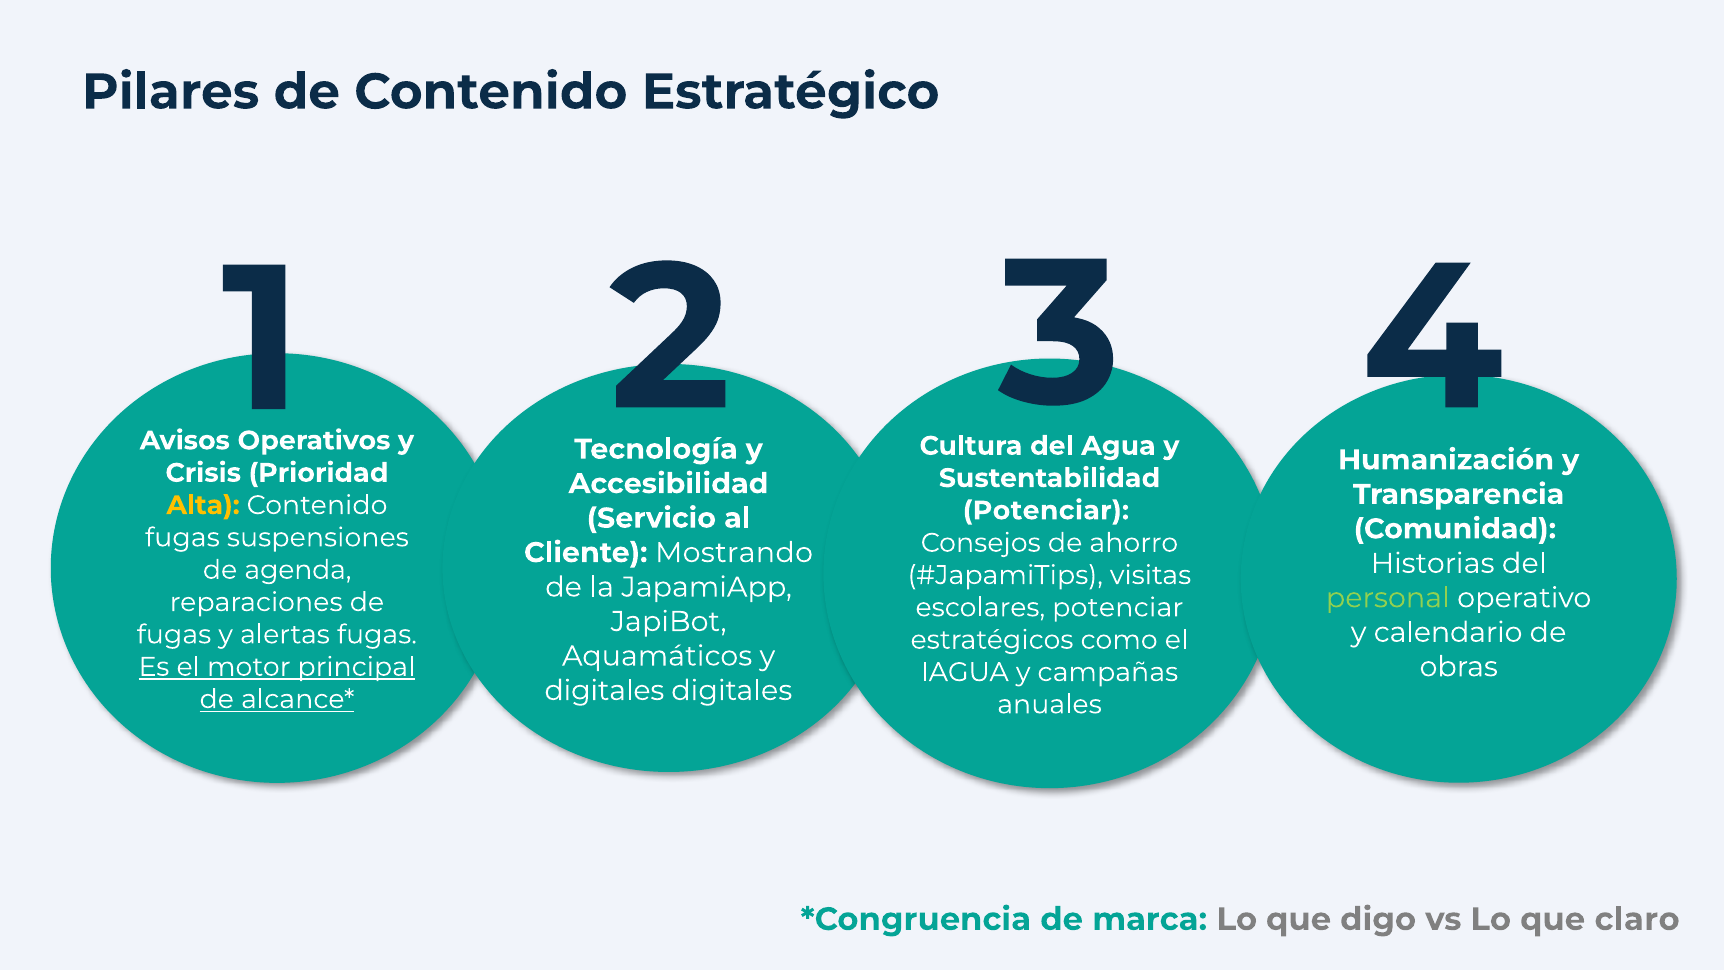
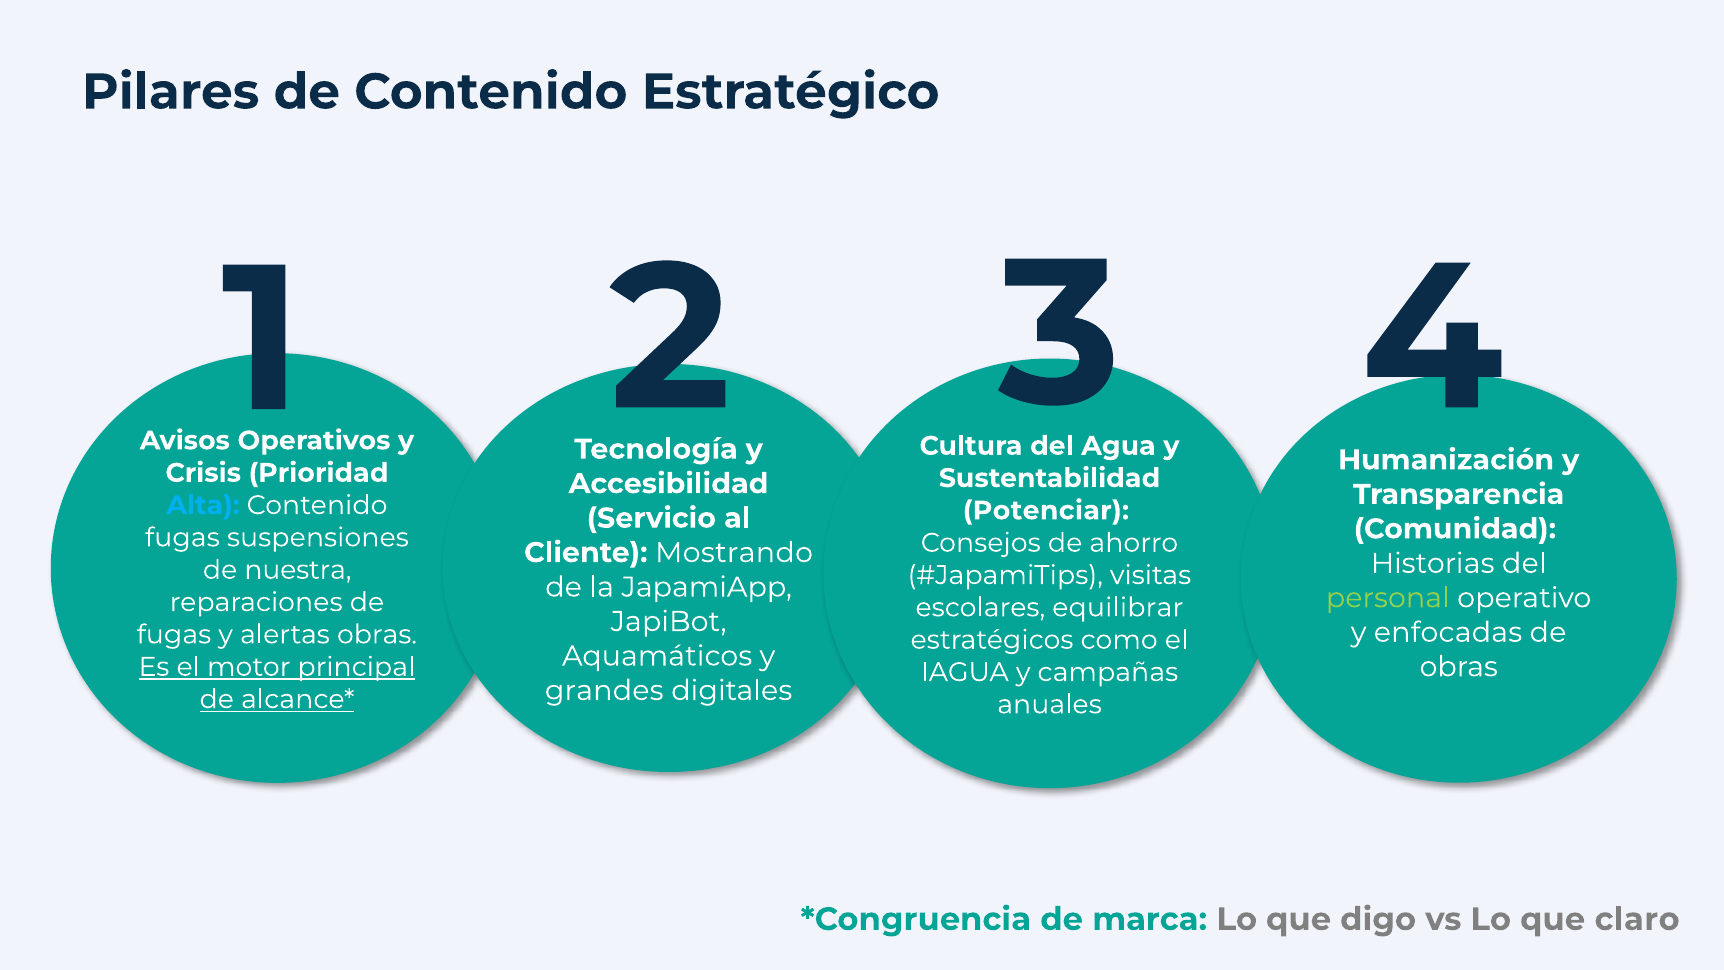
Alta colour: yellow -> light blue
agenda: agenda -> nuestra
escolares potenciar: potenciar -> equilibrar
calendario: calendario -> enfocadas
alertas fugas: fugas -> obras
digitales at (604, 690): digitales -> grandes
